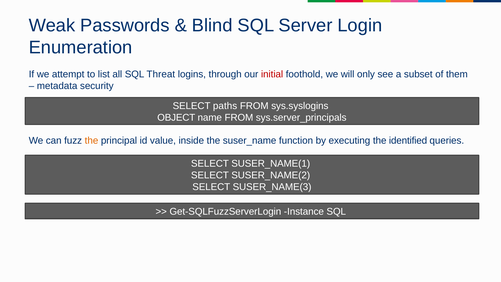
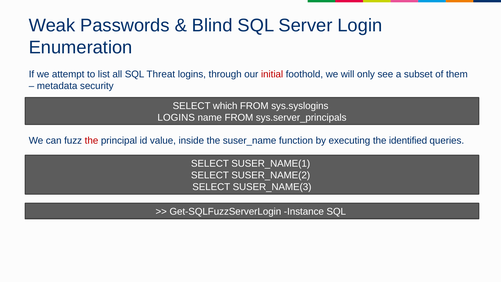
paths: paths -> which
OBJECT at (176, 118): OBJECT -> LOGINS
the at (92, 140) colour: orange -> red
